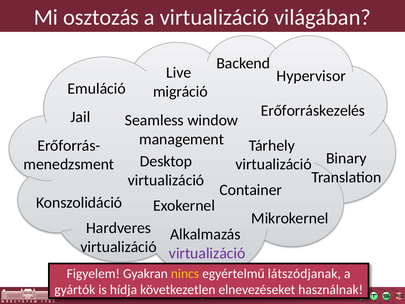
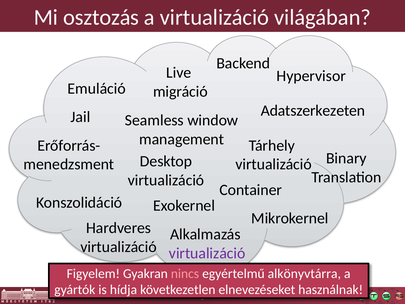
Erőforráskezelés: Erőforráskezelés -> Adatszerkezeten
nincs colour: yellow -> pink
látszódjanak: látszódjanak -> alkönyvtárra
